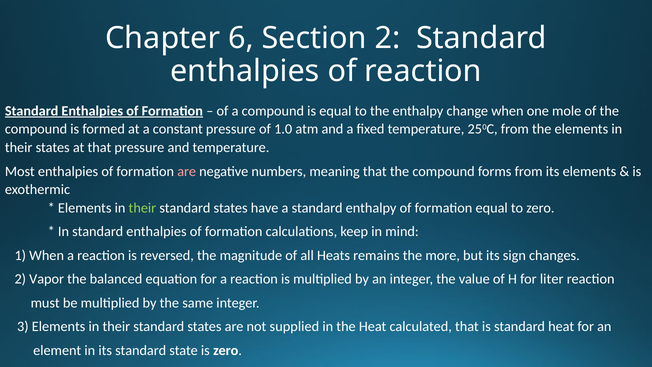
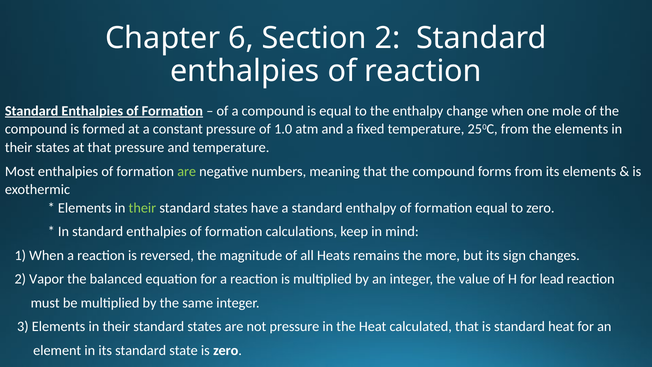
are at (187, 171) colour: pink -> light green
liter: liter -> lead
not supplied: supplied -> pressure
